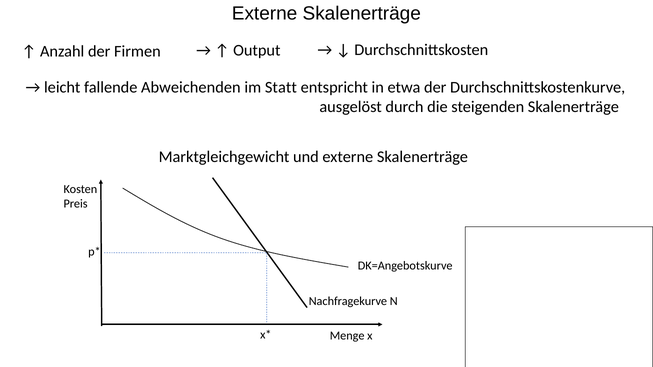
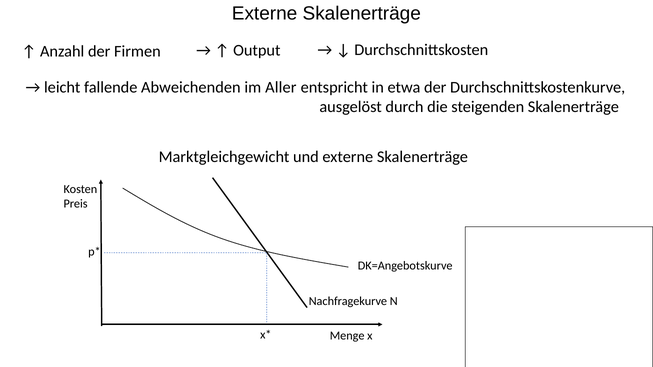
Statt: Statt -> Aller
